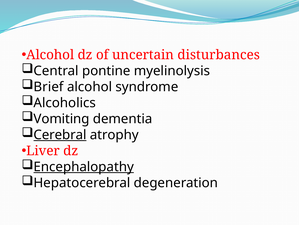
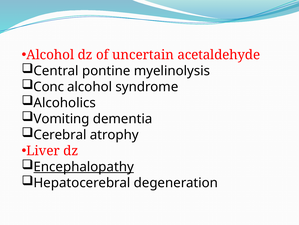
disturbances: disturbances -> acetaldehyde
Brief: Brief -> Conc
Cerebral underline: present -> none
